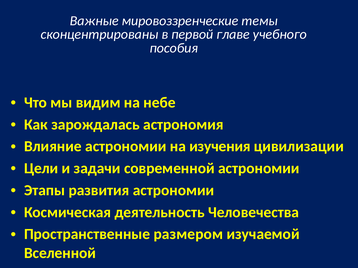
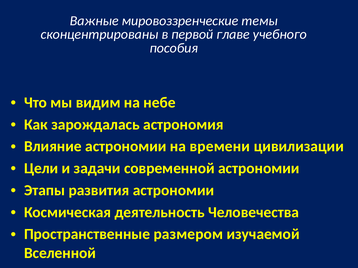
изучения: изучения -> времени
